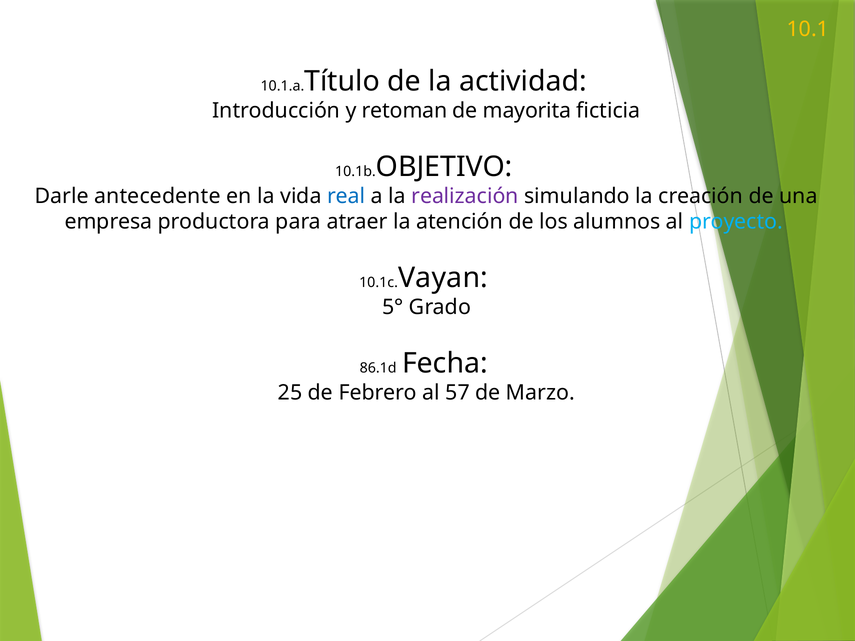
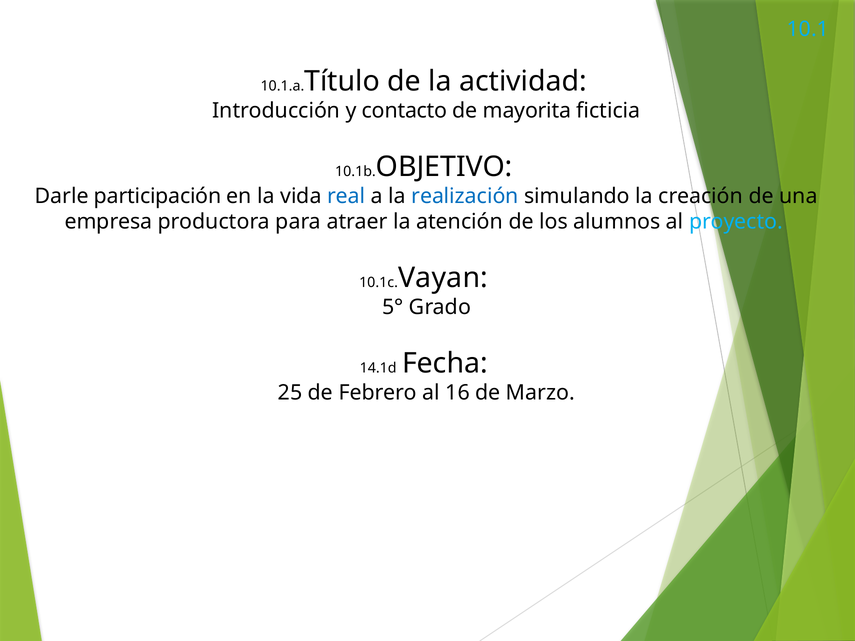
10.1 colour: yellow -> light blue
retoman: retoman -> contacto
antecedente: antecedente -> participación
realización colour: purple -> blue
86.1d: 86.1d -> 14.1d
57: 57 -> 16
